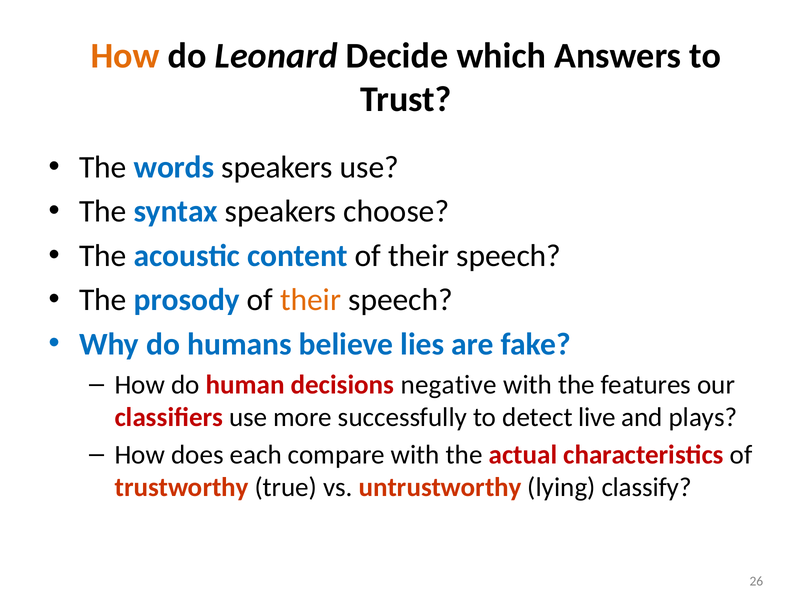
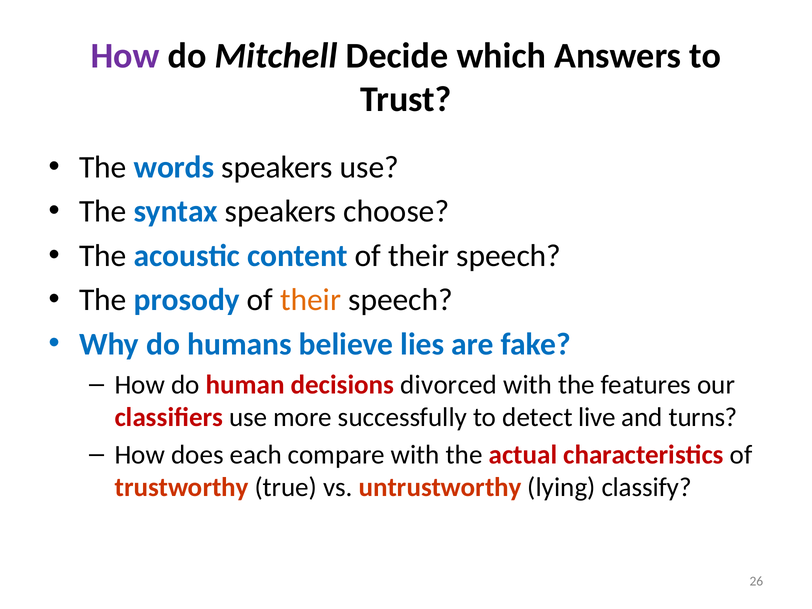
How at (125, 56) colour: orange -> purple
Leonard: Leonard -> Mitchell
negative: negative -> divorced
plays: plays -> turns
